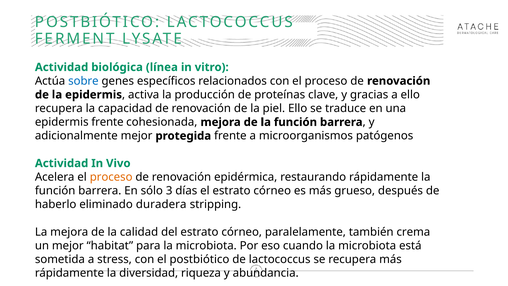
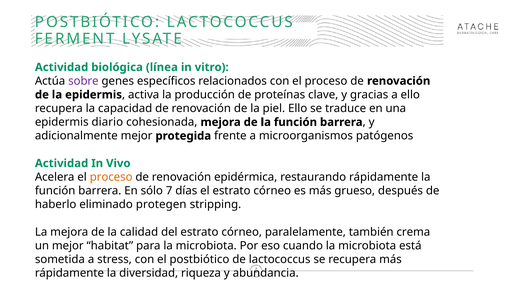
sobre colour: blue -> purple
epidermis frente: frente -> diario
3: 3 -> 7
duradera: duradera -> protegen
